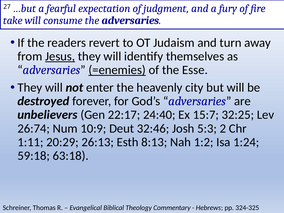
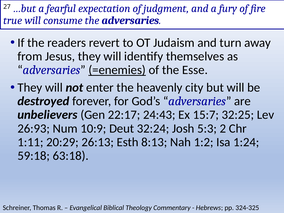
take: take -> true
Jesus underline: present -> none
24:40: 24:40 -> 24:43
26:74: 26:74 -> 26:93
32:46: 32:46 -> 32:24
